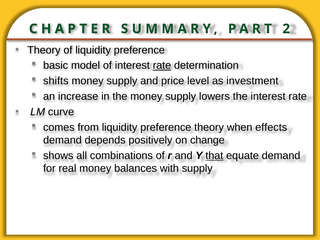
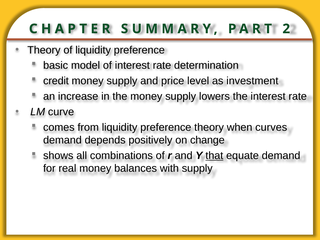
rate at (162, 65) underline: present -> none
shifts: shifts -> credit
effects: effects -> curves
